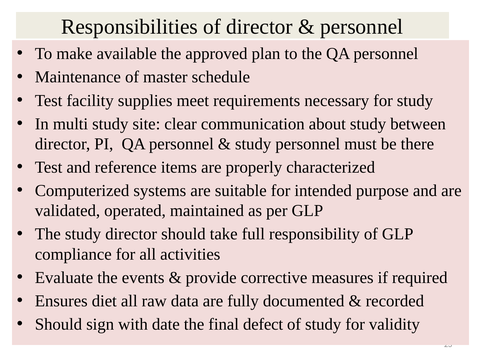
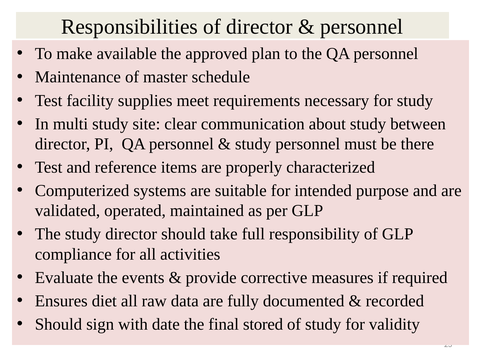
defect: defect -> stored
